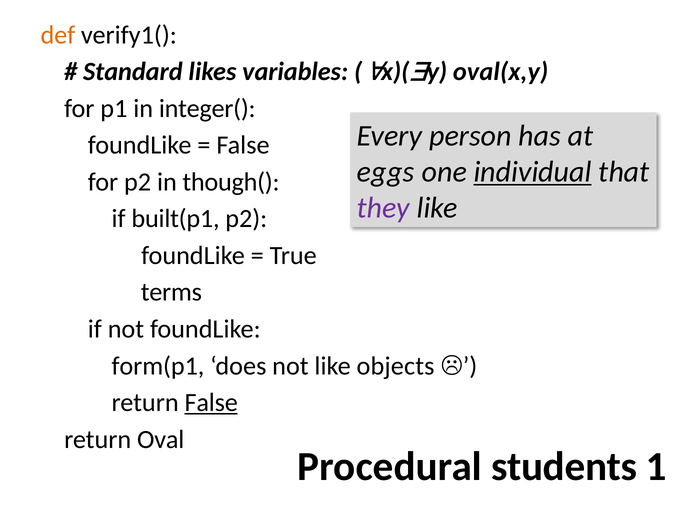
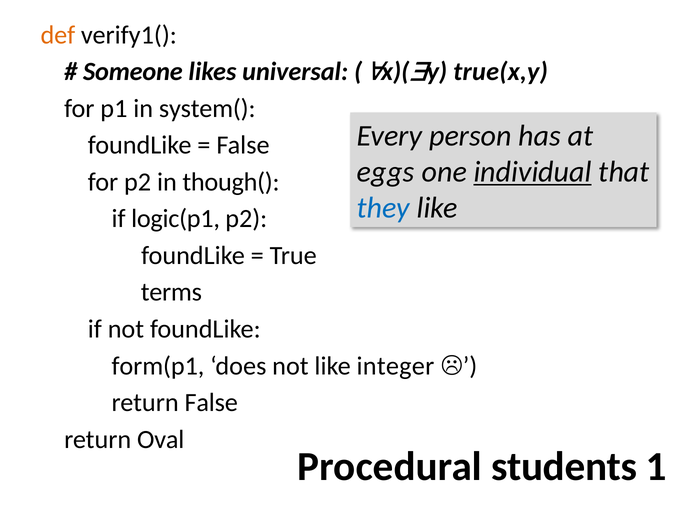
Standard: Standard -> Someone
variables: variables -> universal
oval(x,y: oval(x,y -> true(x,y
integer(: integer( -> system(
they colour: purple -> blue
built(p1: built(p1 -> logic(p1
objects: objects -> integer
False at (211, 403) underline: present -> none
